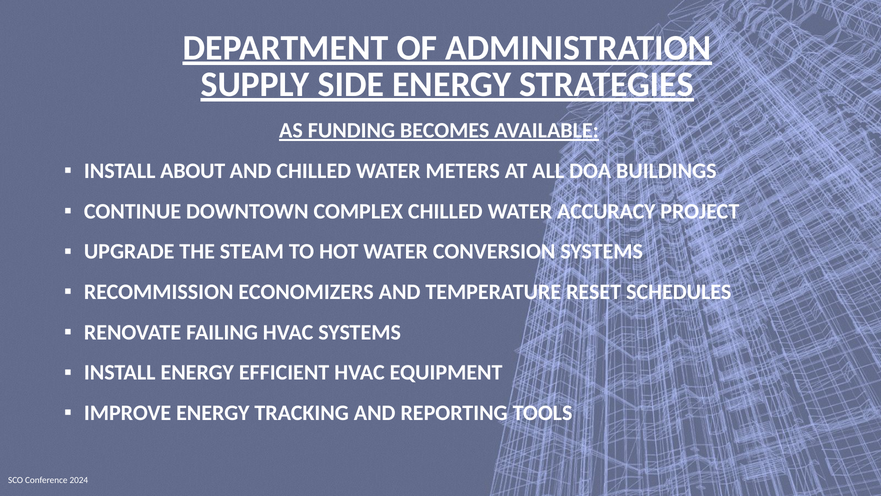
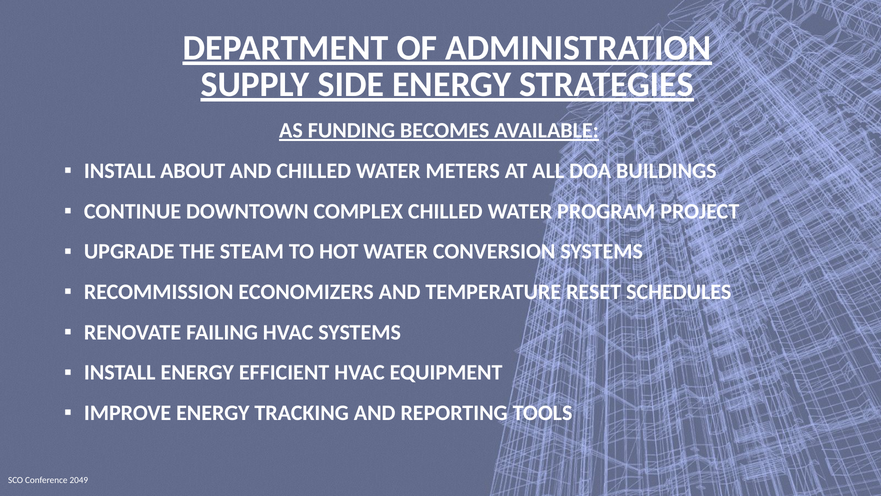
ACCURACY: ACCURACY -> PROGRAM
2024: 2024 -> 2049
